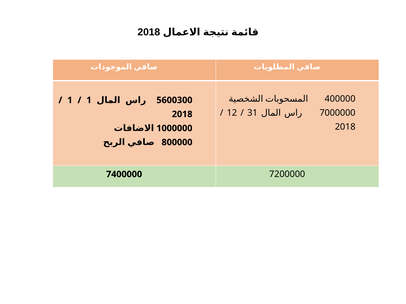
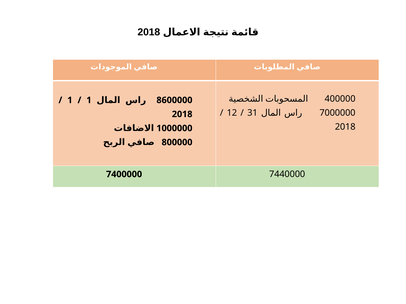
5600300: 5600300 -> 8600000
7200000: 7200000 -> 7440000
